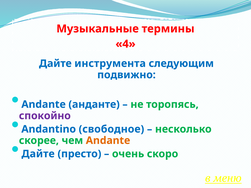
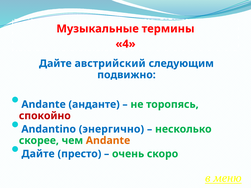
инструмента: инструмента -> австрийский
спокойно colour: purple -> red
свободное: свободное -> энергично
